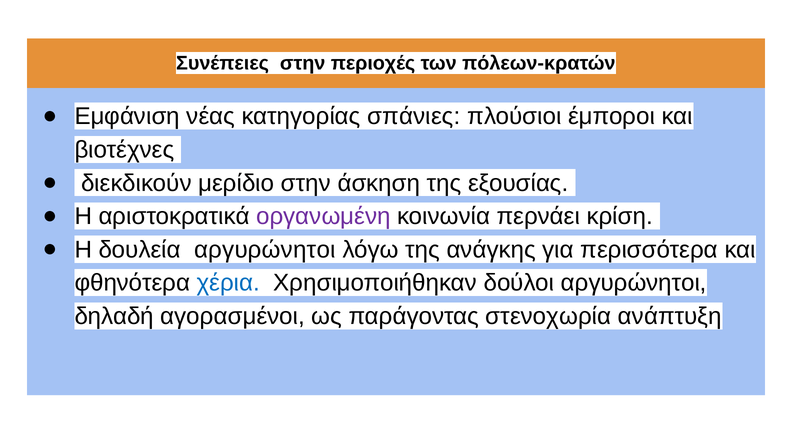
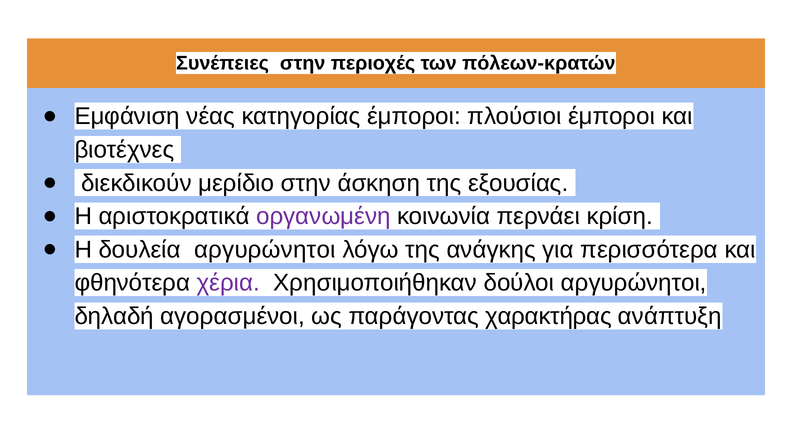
κατηγορίας σπάνιες: σπάνιες -> έμποροι
χέρια colour: blue -> purple
στενοχωρία: στενοχωρία -> χαρακτήρας
